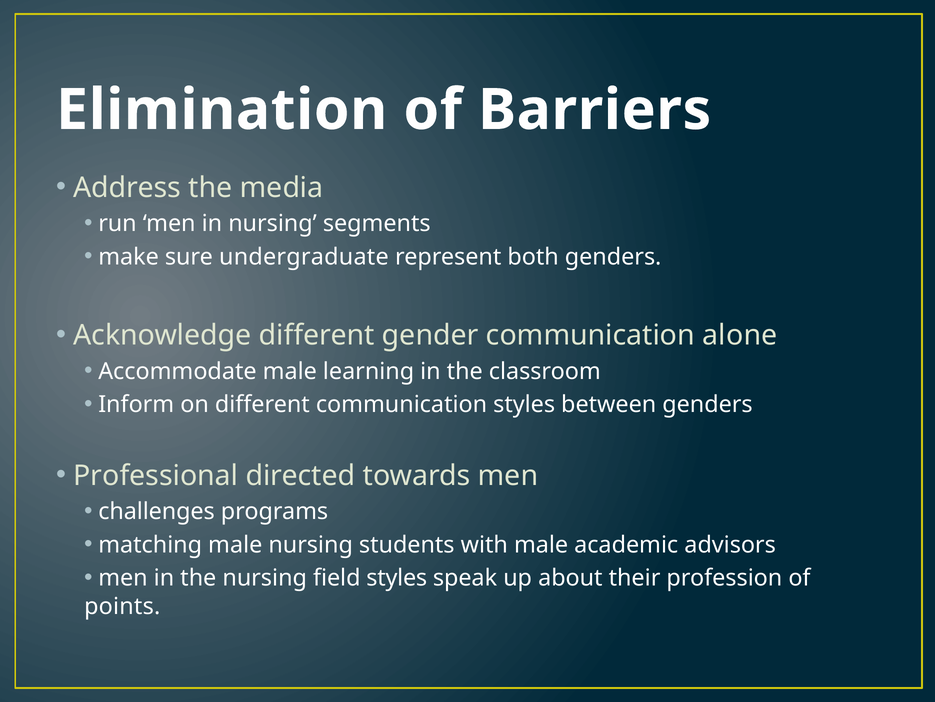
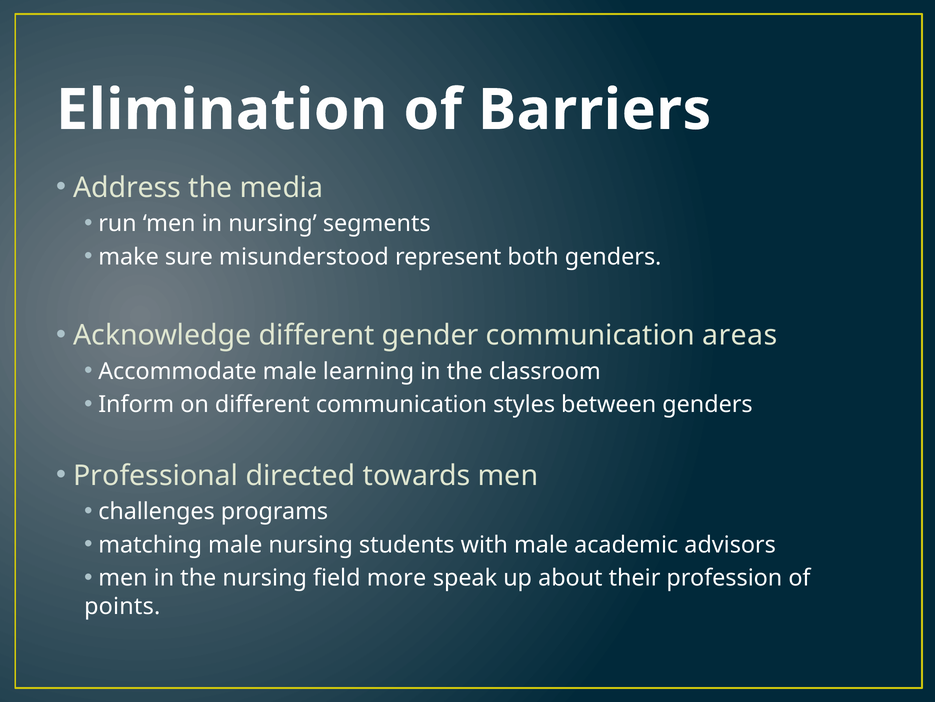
undergraduate: undergraduate -> misunderstood
alone: alone -> areas
field styles: styles -> more
